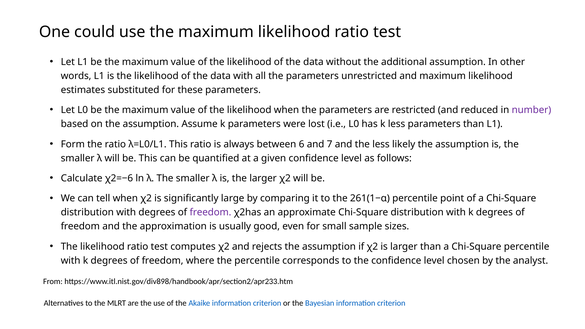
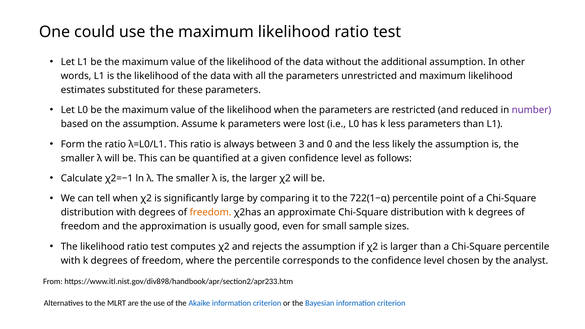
6: 6 -> 3
7: 7 -> 0
χ2=−6: χ2=−6 -> χ2=−1
261(1−α: 261(1−α -> 722(1−α
freedom at (210, 212) colour: purple -> orange
